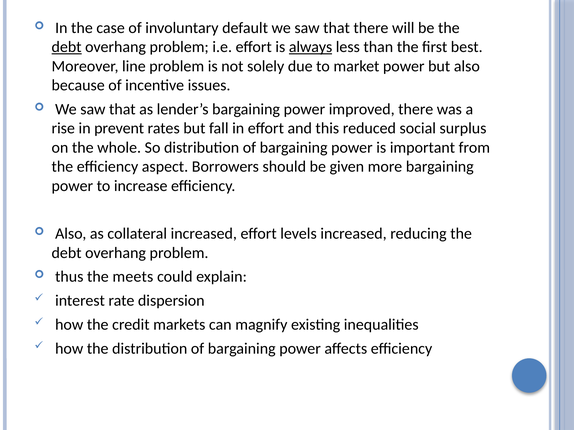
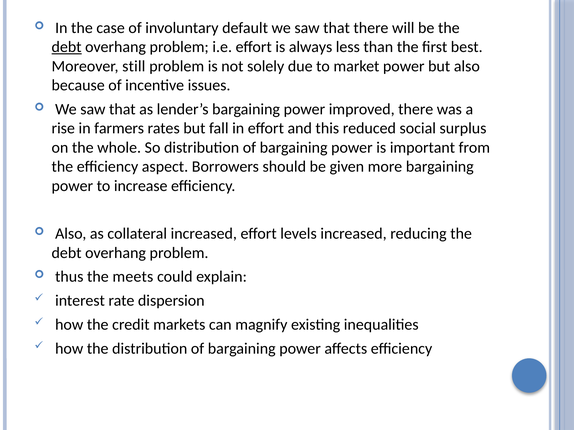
always underline: present -> none
line: line -> still
prevent: prevent -> farmers
